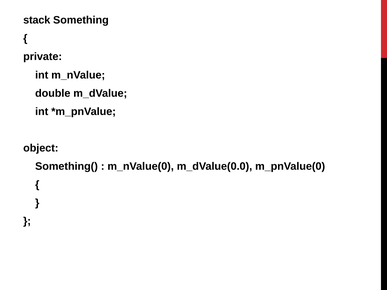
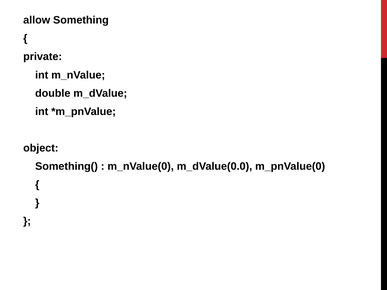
stack: stack -> allow
